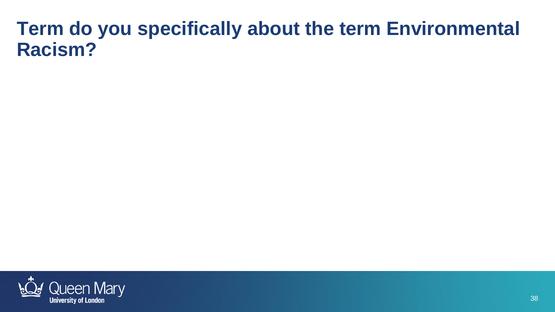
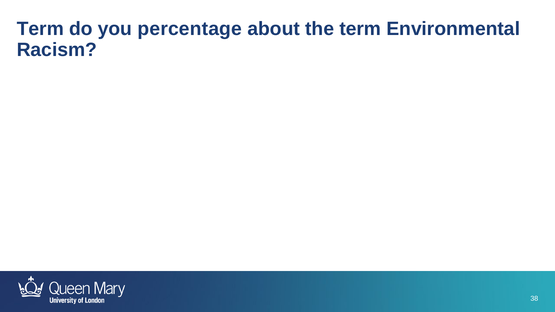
specifically: specifically -> percentage
